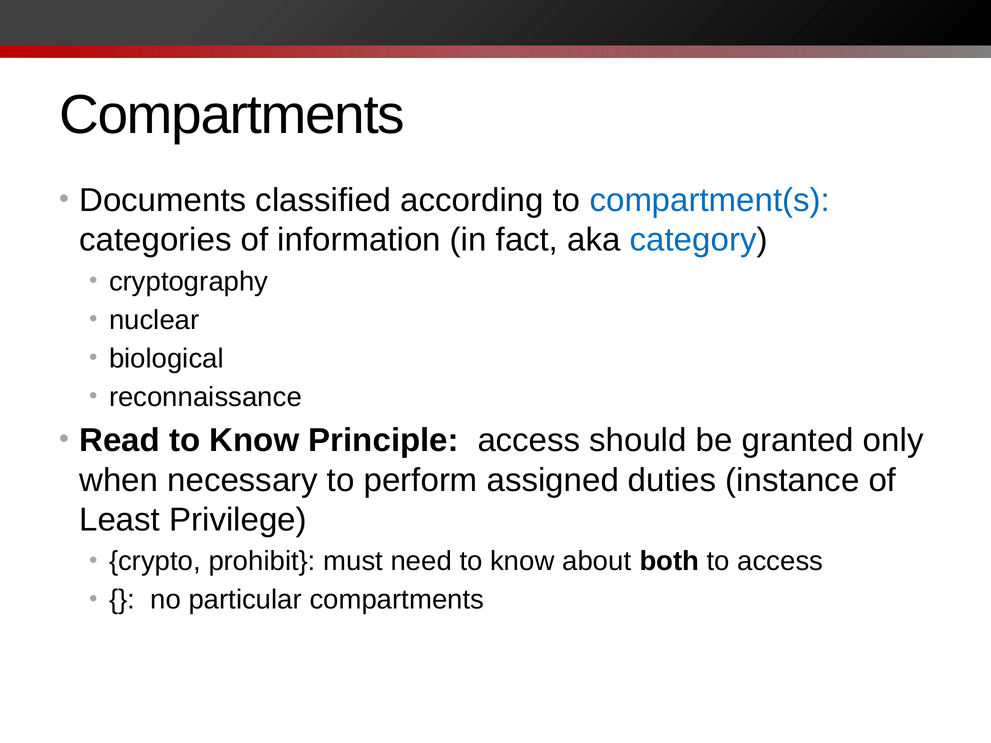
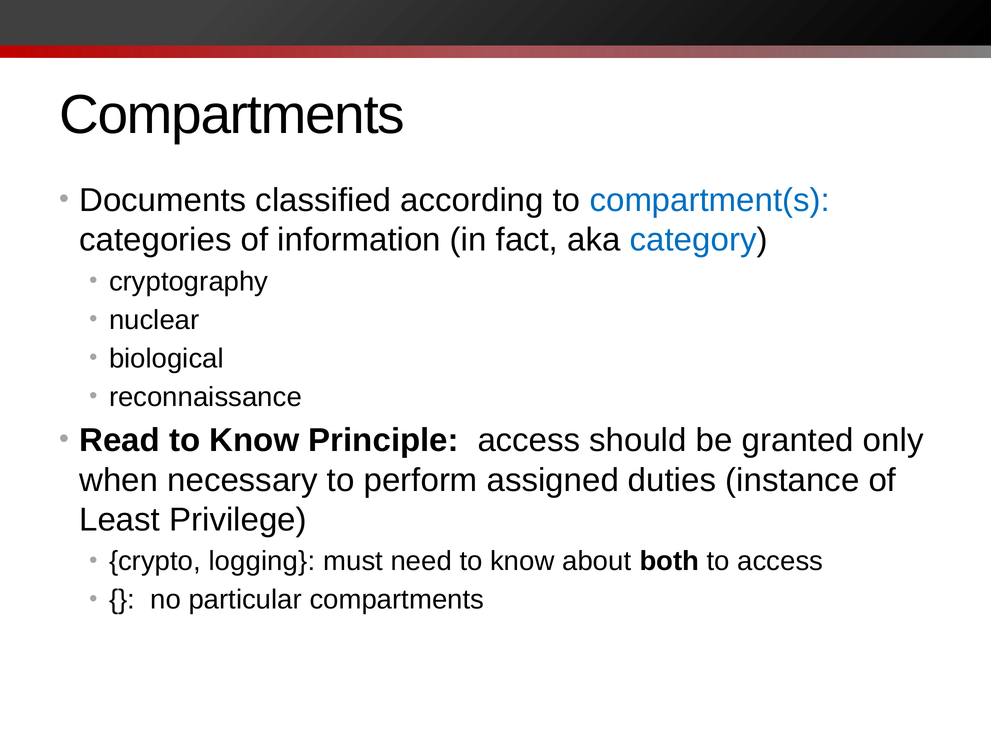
prohibit: prohibit -> logging
